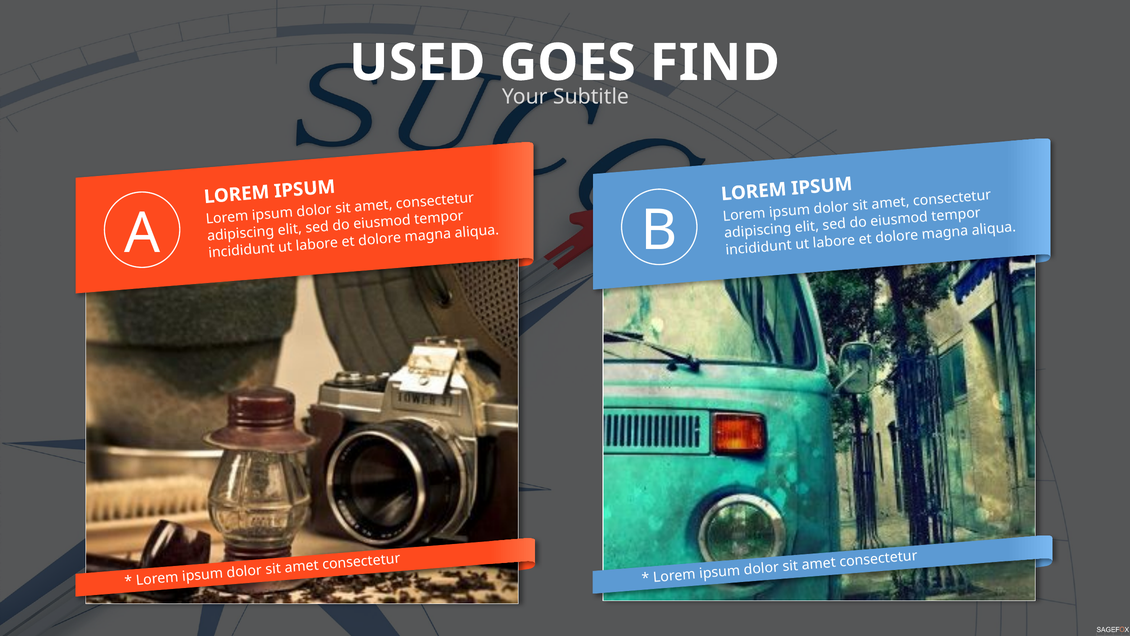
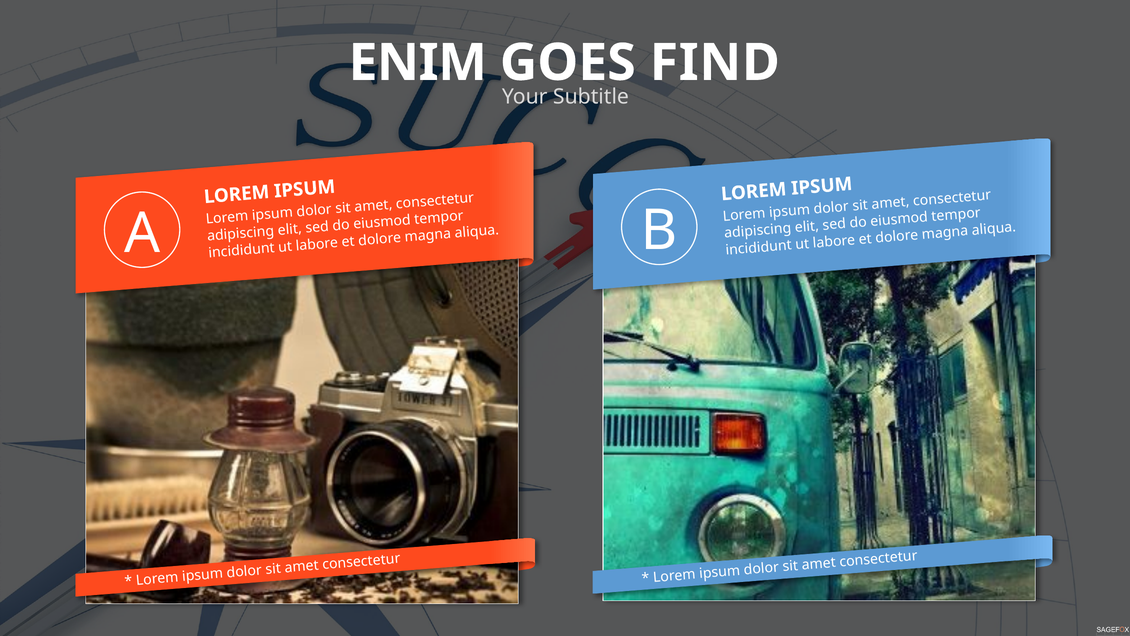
USED: USED -> ENIM
